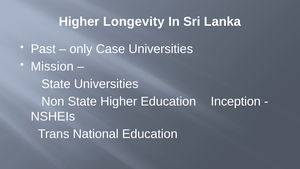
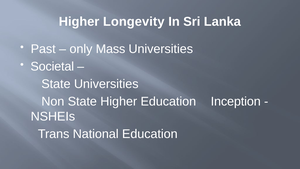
Case: Case -> Mass
Mission: Mission -> Societal
